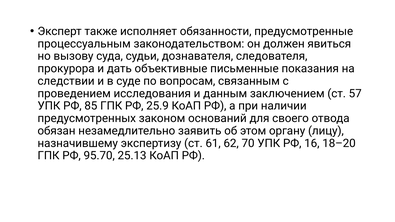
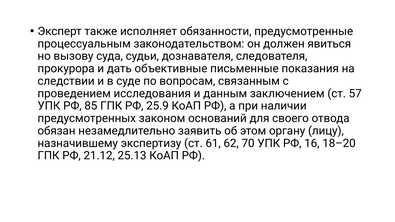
95.70: 95.70 -> 21.12
